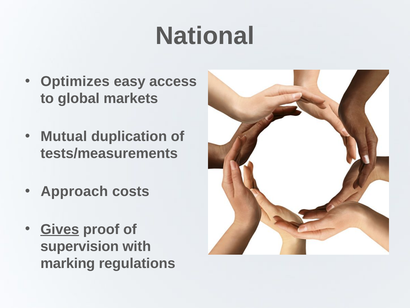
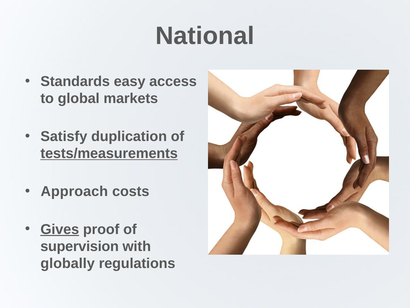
Optimizes: Optimizes -> Standards
Mutual: Mutual -> Satisfy
tests/measurements underline: none -> present
marking: marking -> globally
